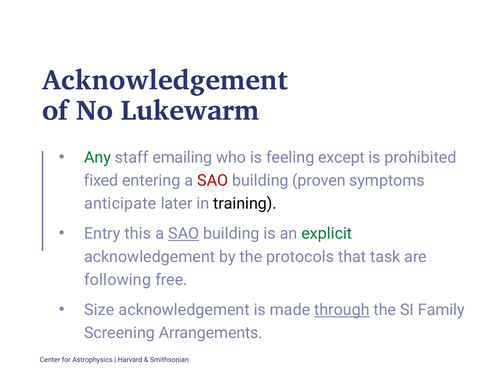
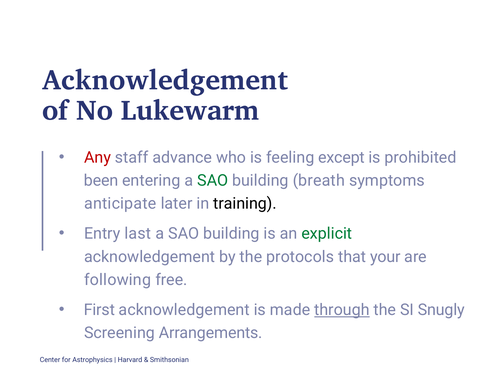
Any colour: green -> red
emailing: emailing -> advance
fixed: fixed -> been
SAO at (213, 181) colour: red -> green
proven: proven -> breath
this: this -> last
SAO at (184, 234) underline: present -> none
task: task -> your
Size: Size -> First
Family: Family -> Snugly
